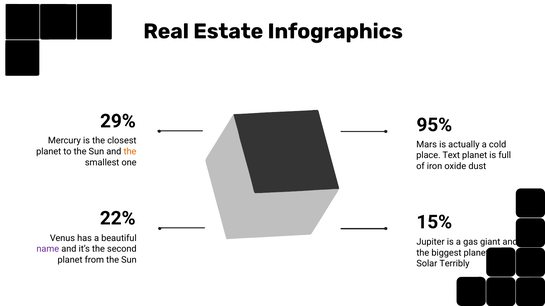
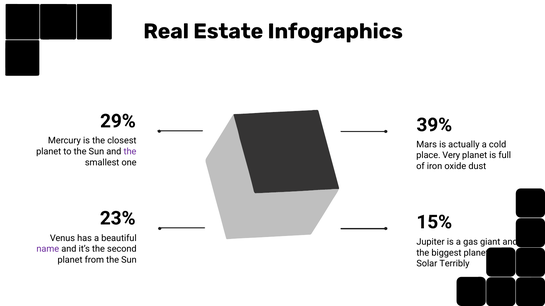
95%: 95% -> 39%
the at (130, 152) colour: orange -> purple
Text: Text -> Very
22%: 22% -> 23%
